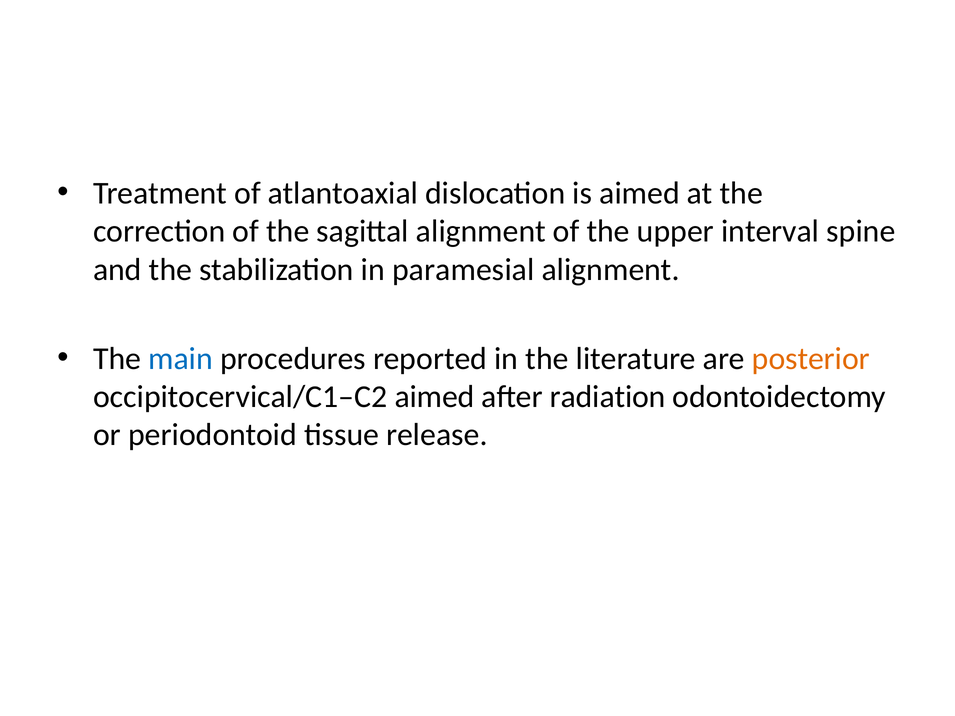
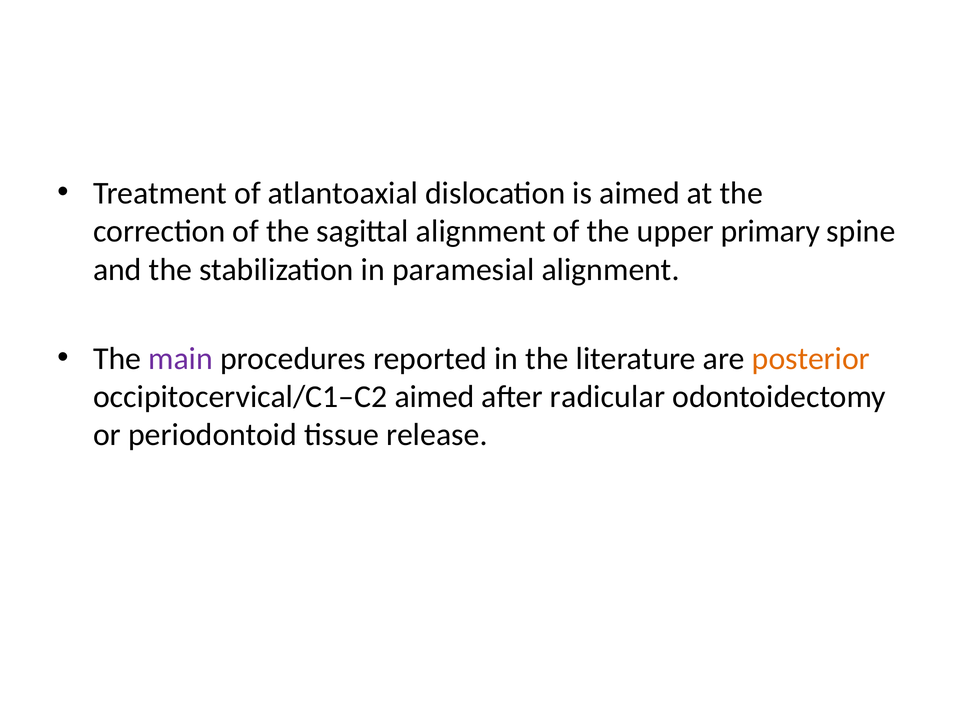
interval: interval -> primary
main colour: blue -> purple
radiation: radiation -> radicular
